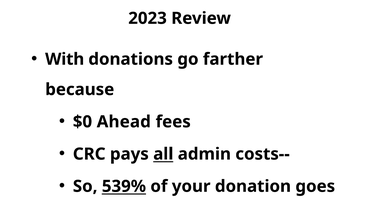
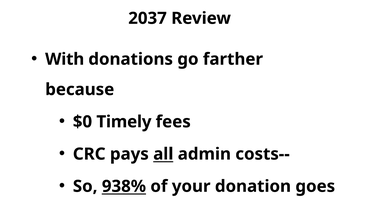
2023: 2023 -> 2037
Ahead: Ahead -> Timely
539%: 539% -> 938%
